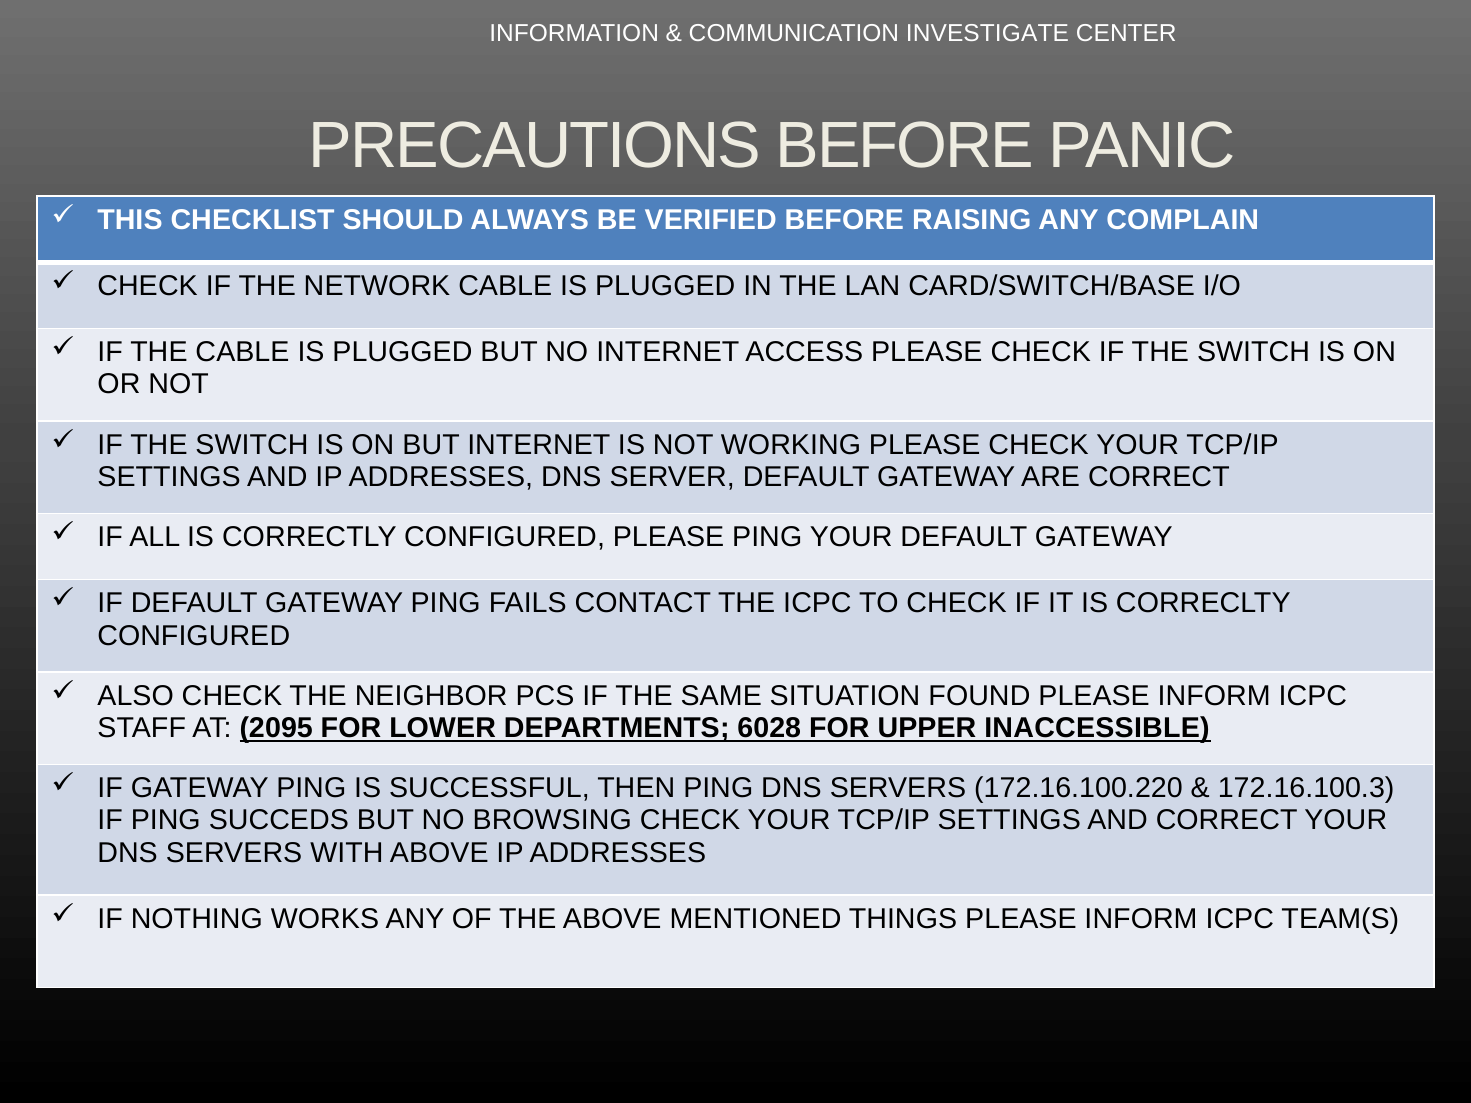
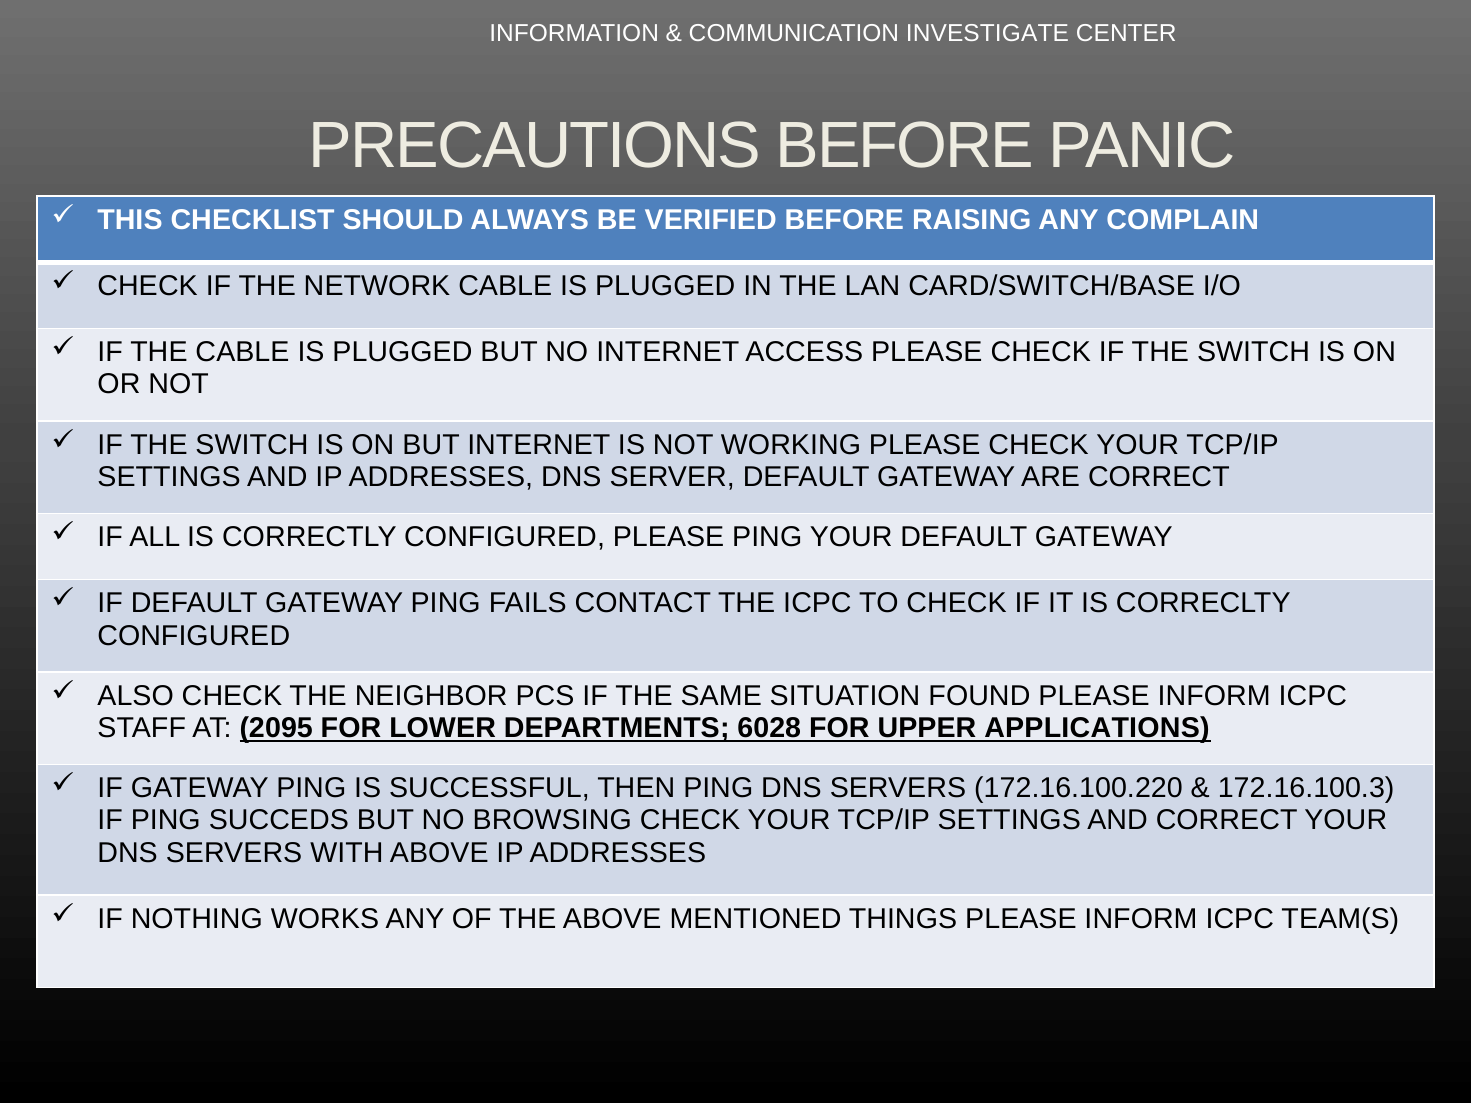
INACCESSIBLE: INACCESSIBLE -> APPLICATIONS
